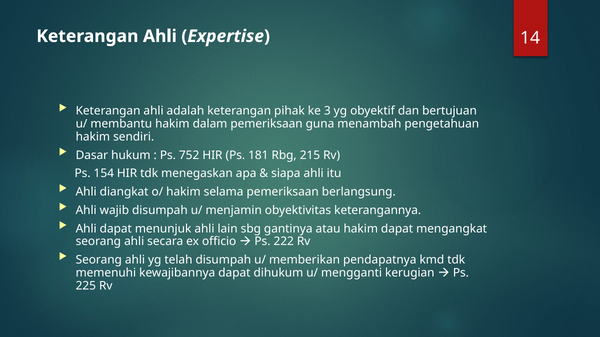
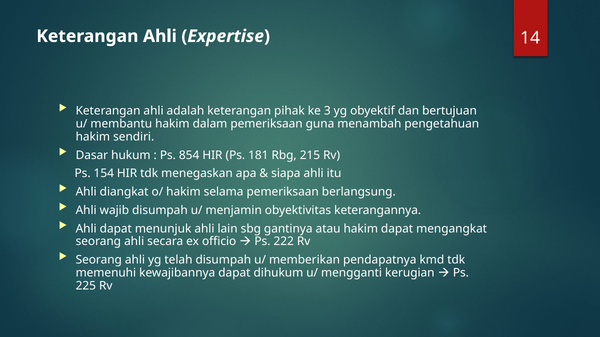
752: 752 -> 854
